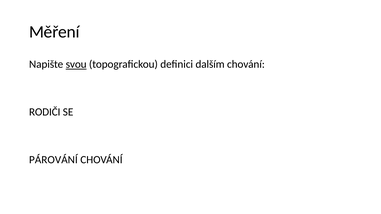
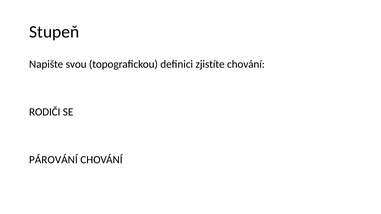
Měření: Měření -> Stupeň
svou underline: present -> none
dalším: dalším -> zjistíte
